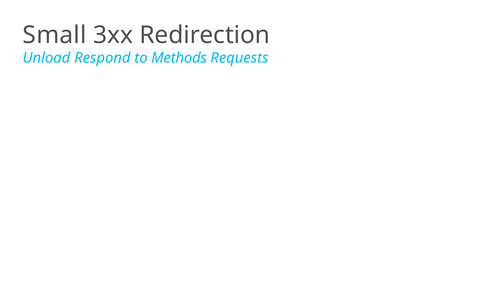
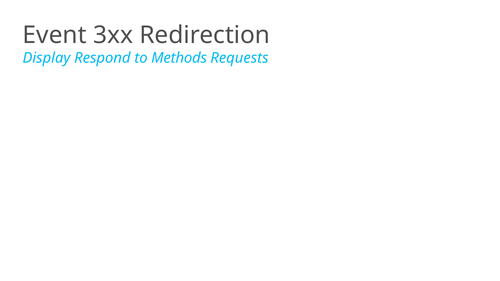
Small: Small -> Event
Unload: Unload -> Display
